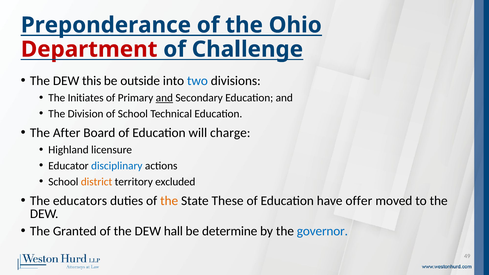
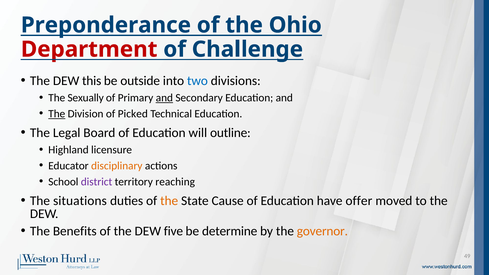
Initiates: Initiates -> Sexually
The at (57, 114) underline: none -> present
of School: School -> Picked
After: After -> Legal
charge: charge -> outline
disciplinary colour: blue -> orange
district colour: orange -> purple
excluded: excluded -> reaching
educators: educators -> situations
These: These -> Cause
Granted: Granted -> Benefits
hall: hall -> five
governor colour: blue -> orange
